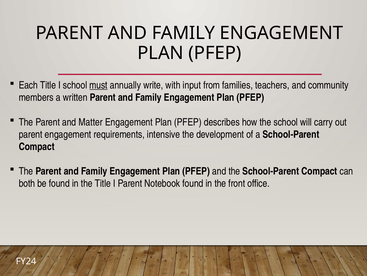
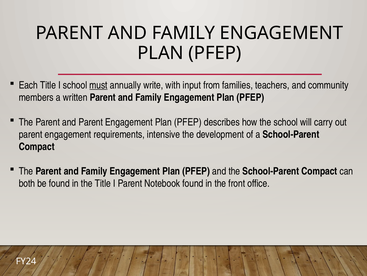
and Matter: Matter -> Parent
